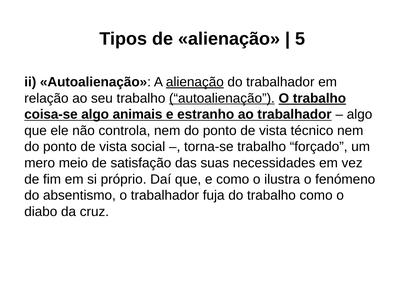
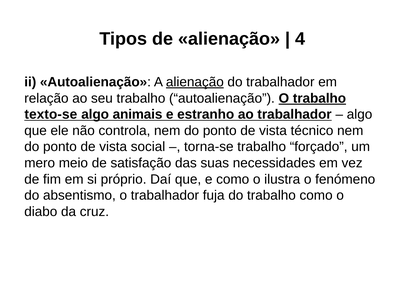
5: 5 -> 4
autoalienação at (222, 98) underline: present -> none
coisa-se: coisa-se -> texto-se
